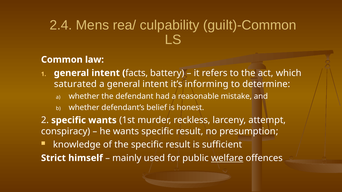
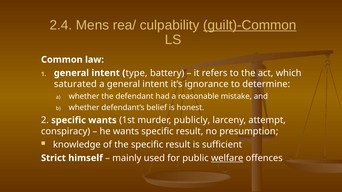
guilt)-Common underline: none -> present
facts: facts -> type
informing: informing -> ignorance
reckless: reckless -> publicly
